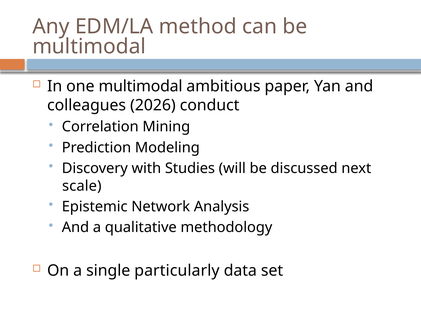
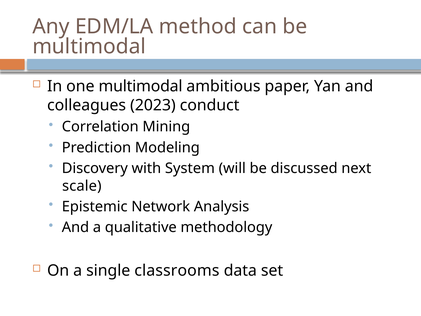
2026: 2026 -> 2023
Studies: Studies -> System
particularly: particularly -> classrooms
